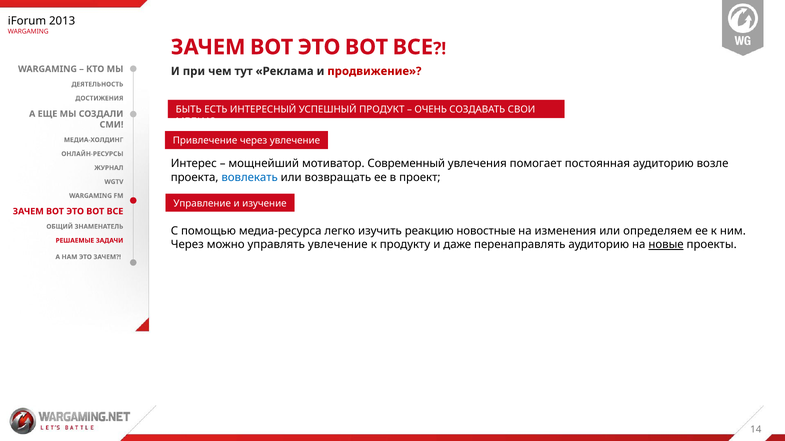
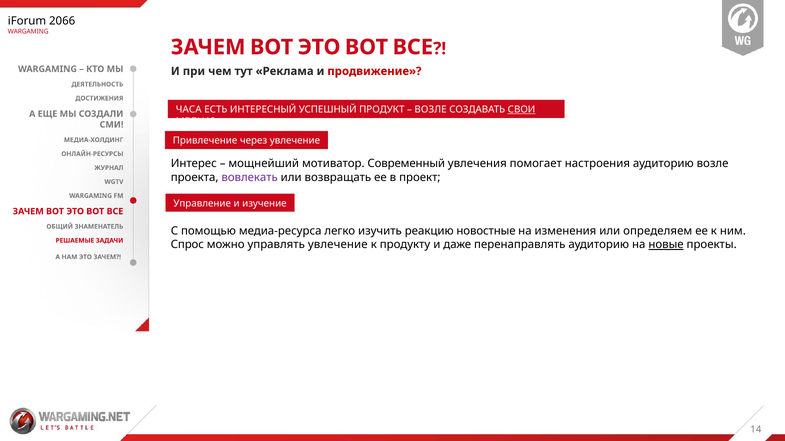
2013: 2013 -> 2066
БЫТЬ: БЫТЬ -> ЧАСА
ОЧЕНЬ at (431, 110): ОЧЕНЬ -> ВОЗЛЕ
СВОИ underline: none -> present
постоянная: постоянная -> настроения
вовлекать colour: blue -> purple
Через at (187, 245): Через -> Спрос
